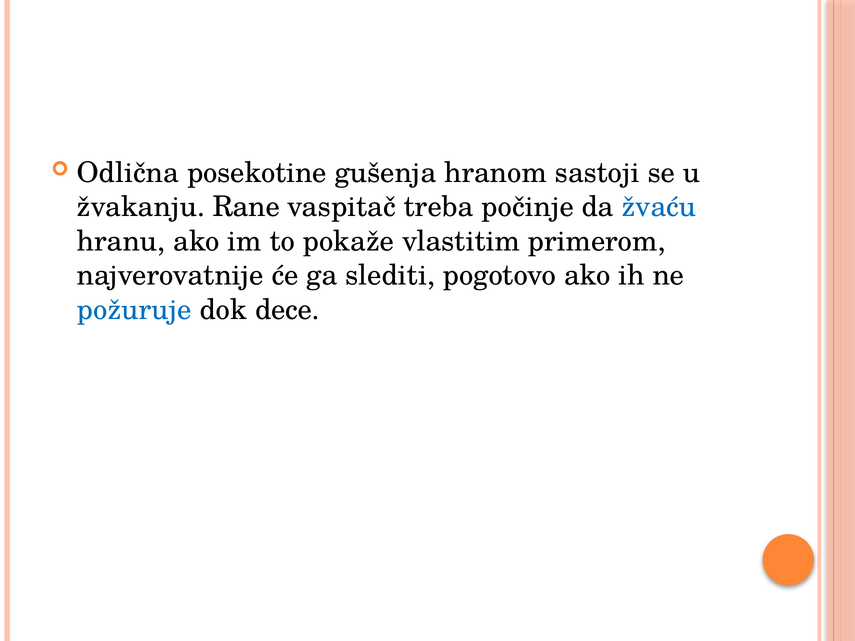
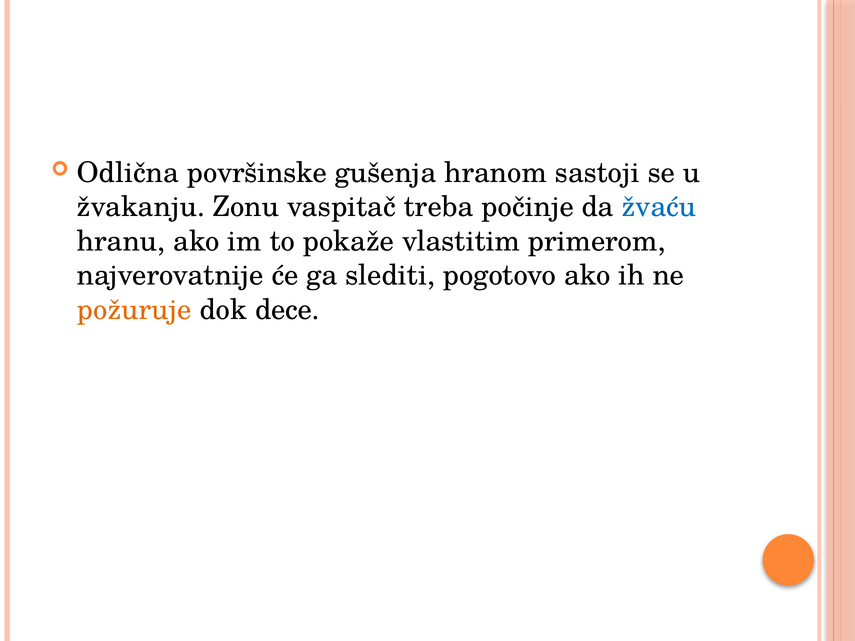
posekotine: posekotine -> površinske
Rane: Rane -> Zonu
požuruje colour: blue -> orange
